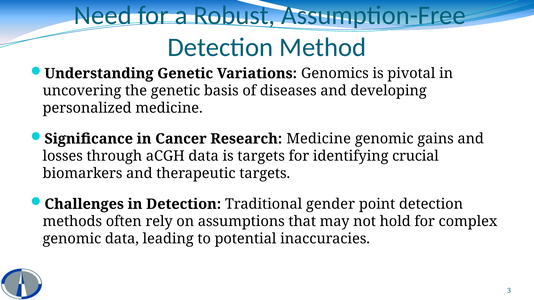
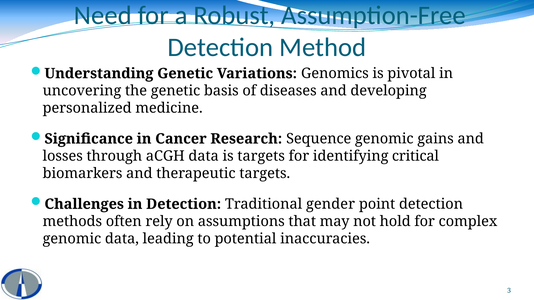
Research Medicine: Medicine -> Sequence
crucial: crucial -> critical
